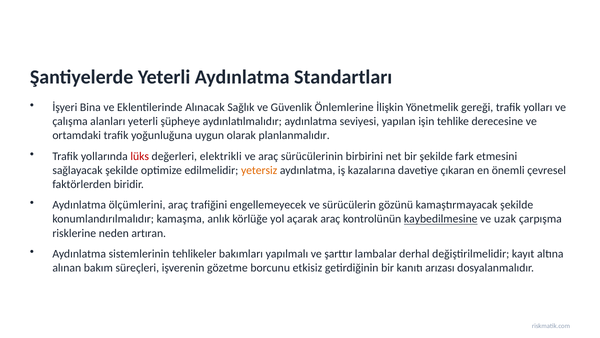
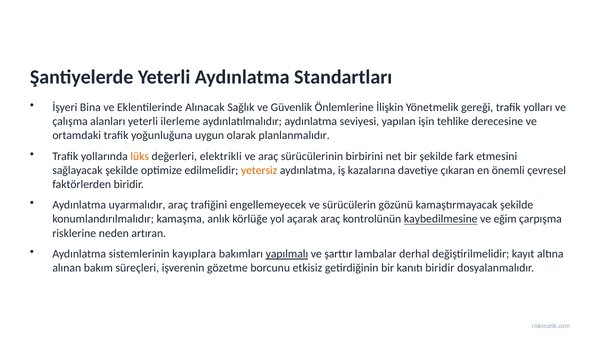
şüpheye: şüpheye -> ilerleme
lüks colour: red -> orange
ölçümlerini: ölçümlerini -> uyarmalıdır
uzak: uzak -> eğim
tehlikeler: tehlikeler -> kayıplara
yapılmalı underline: none -> present
kanıtı arızası: arızası -> biridir
